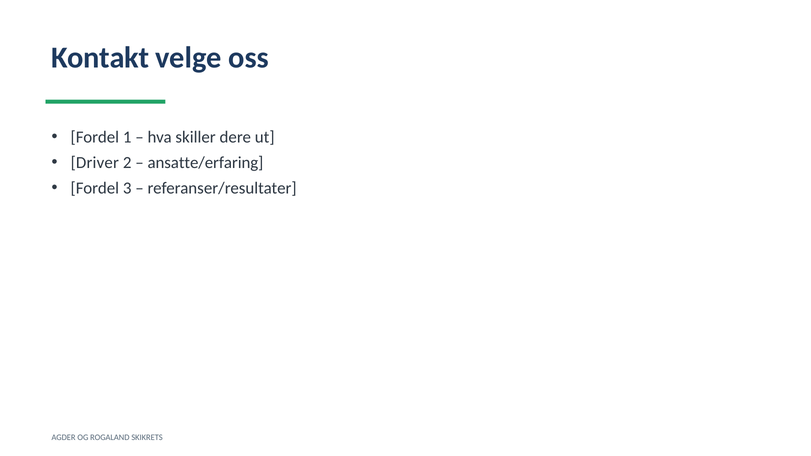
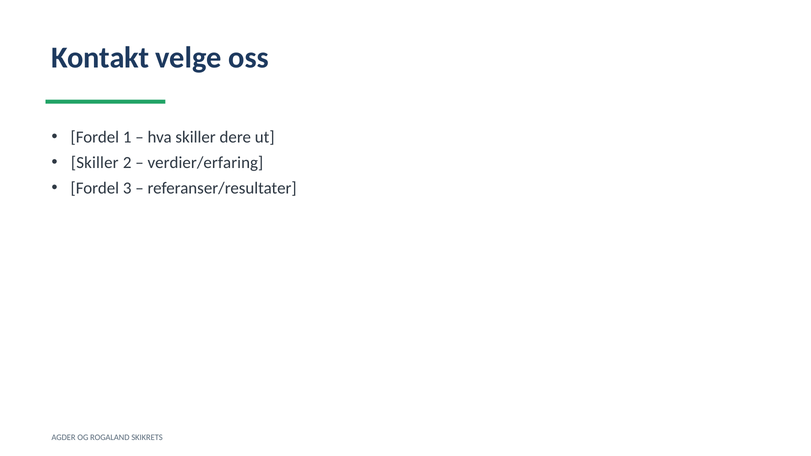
Driver at (95, 163): Driver -> Skiller
ansatte/erfaring: ansatte/erfaring -> verdier/erfaring
